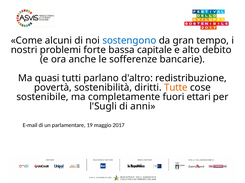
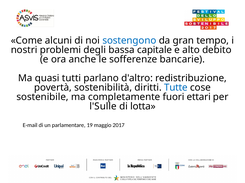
forte: forte -> degli
Tutte colour: orange -> blue
l'Sugli: l'Sugli -> l'Sulle
anni: anni -> lotta
